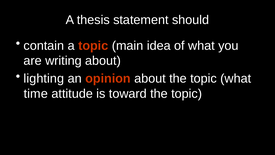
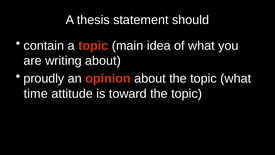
lighting: lighting -> proudly
